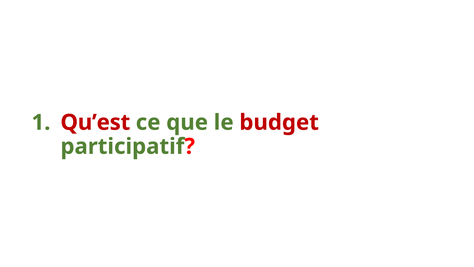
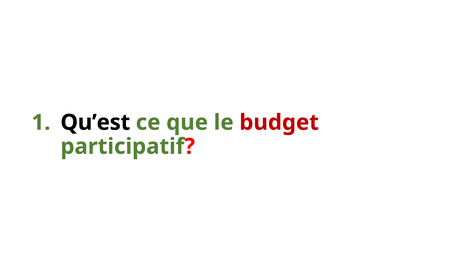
Qu’est colour: red -> black
